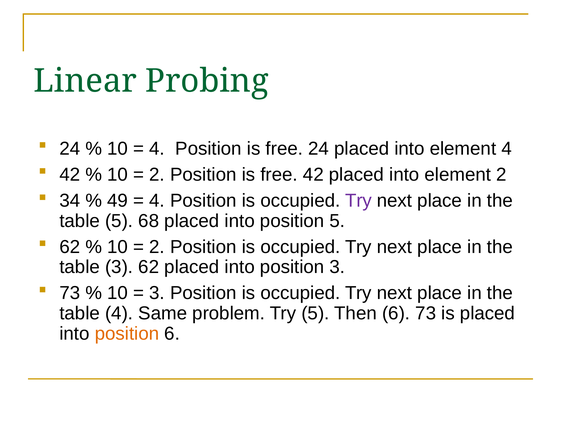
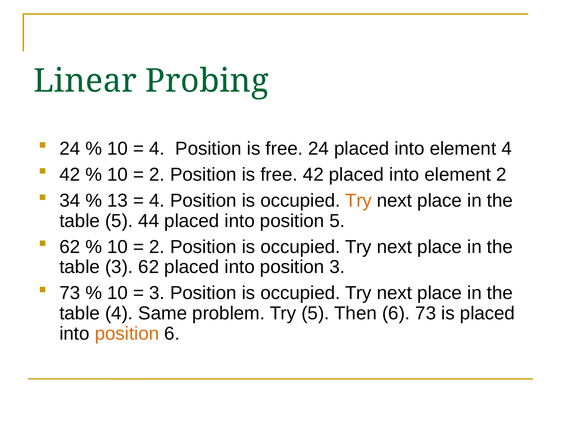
49: 49 -> 13
Try at (359, 201) colour: purple -> orange
68: 68 -> 44
